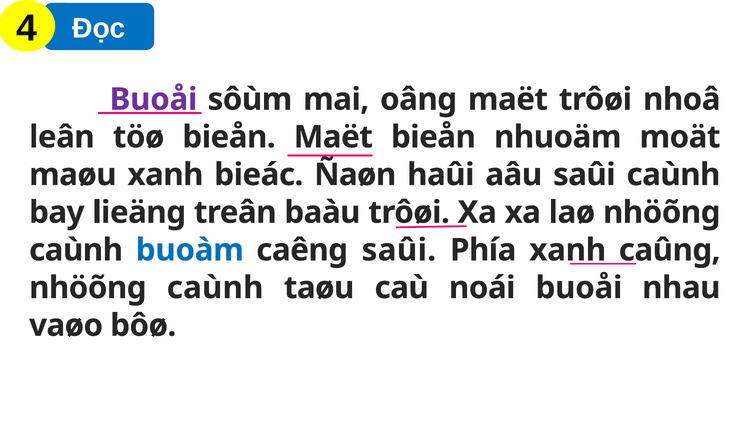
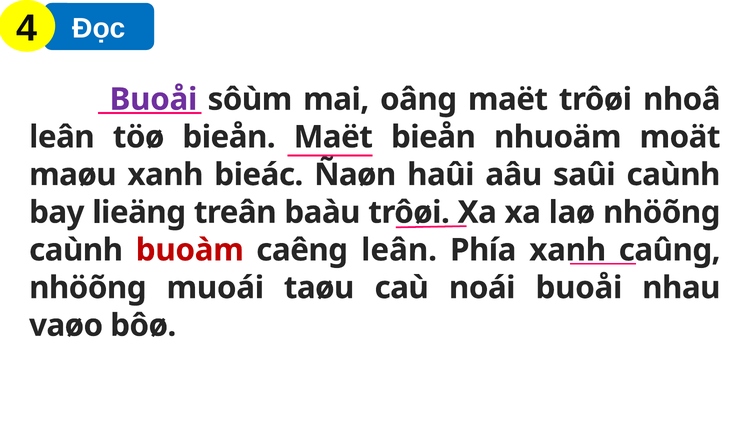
buoàm colour: blue -> red
caêng saûi: saûi -> leân
caùnh at (215, 288): caùnh -> muoái
